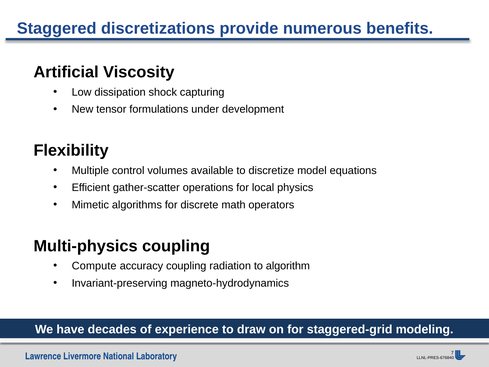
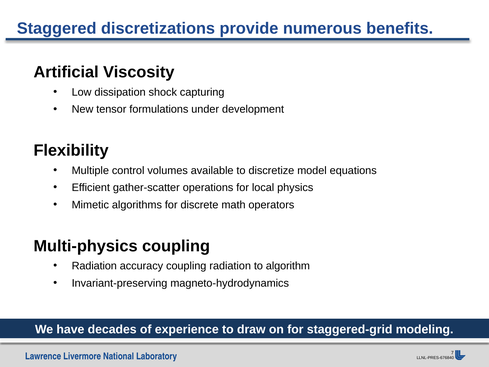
Compute at (94, 266): Compute -> Radiation
